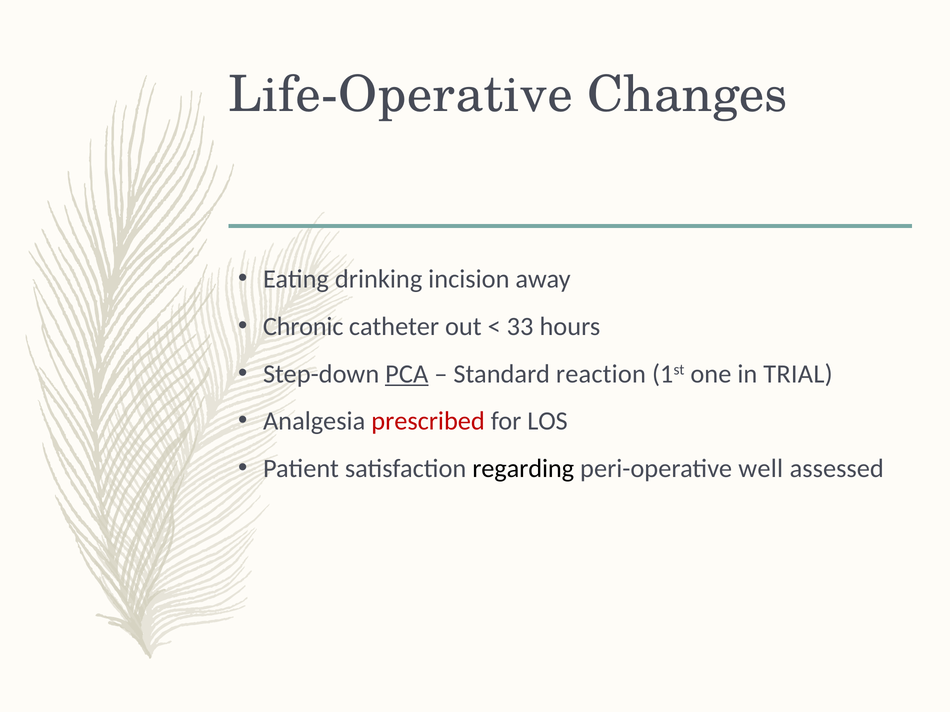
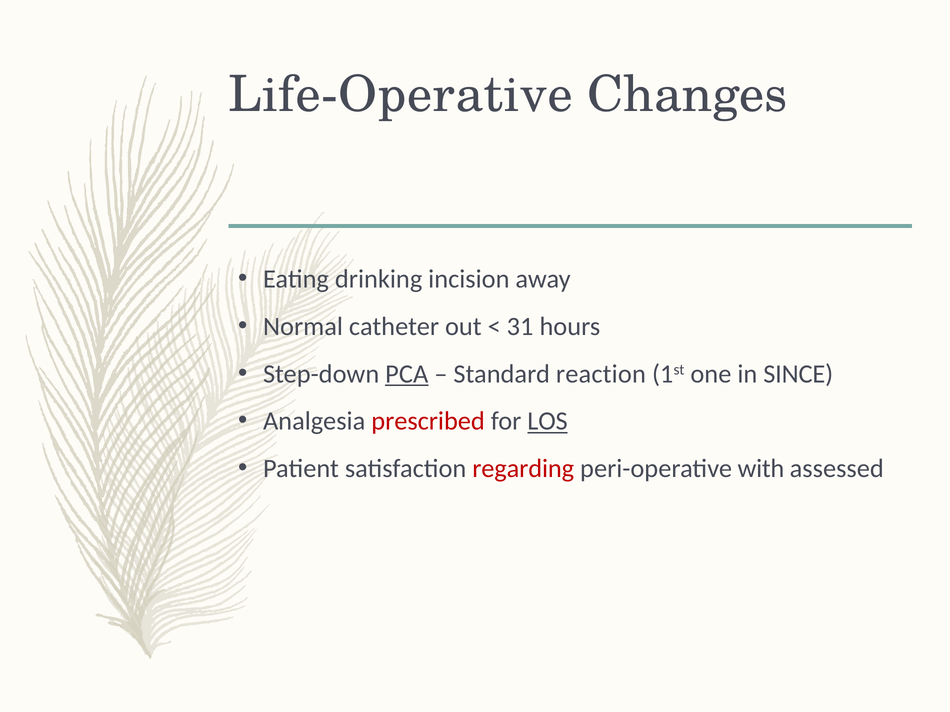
Chronic: Chronic -> Normal
33: 33 -> 31
TRIAL: TRIAL -> SINCE
LOS underline: none -> present
regarding colour: black -> red
well: well -> with
